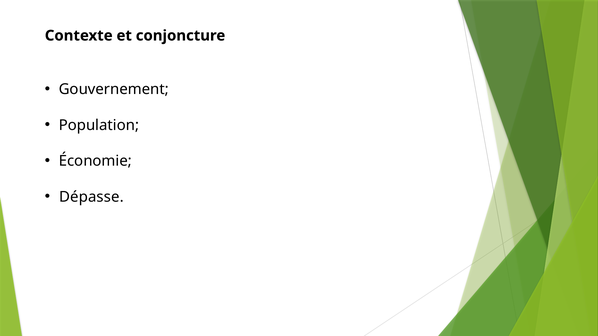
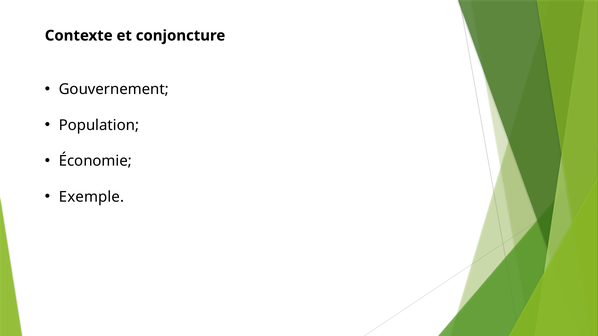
Dépasse: Dépasse -> Exemple
